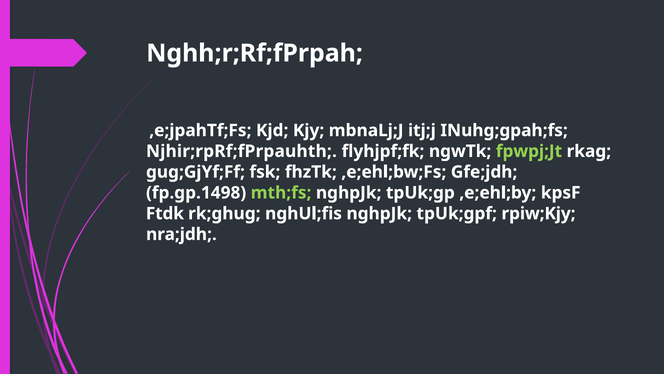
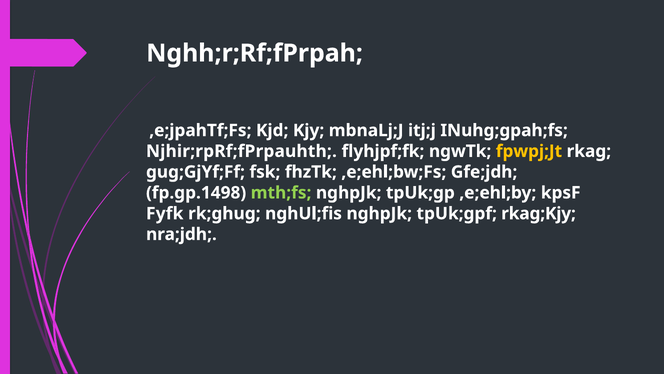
fpwpj;Jt colour: light green -> yellow
Ftdk: Ftdk -> Fyfk
rpiw;Kjy: rpiw;Kjy -> rkag;Kjy
